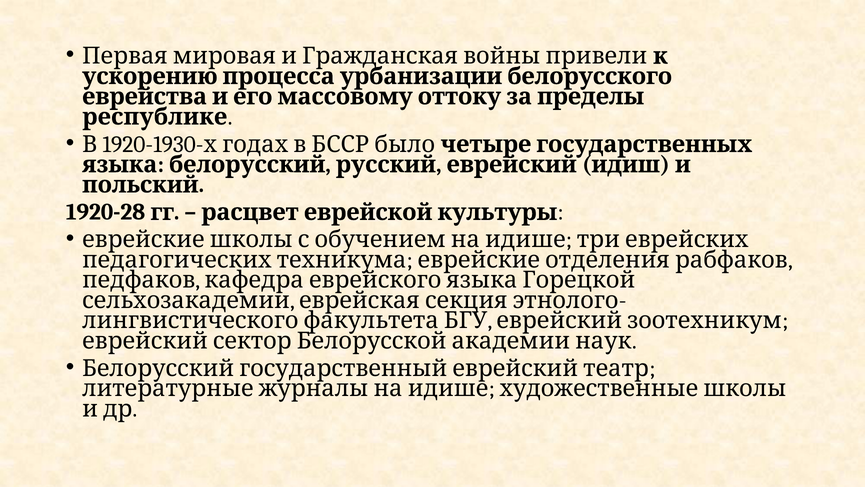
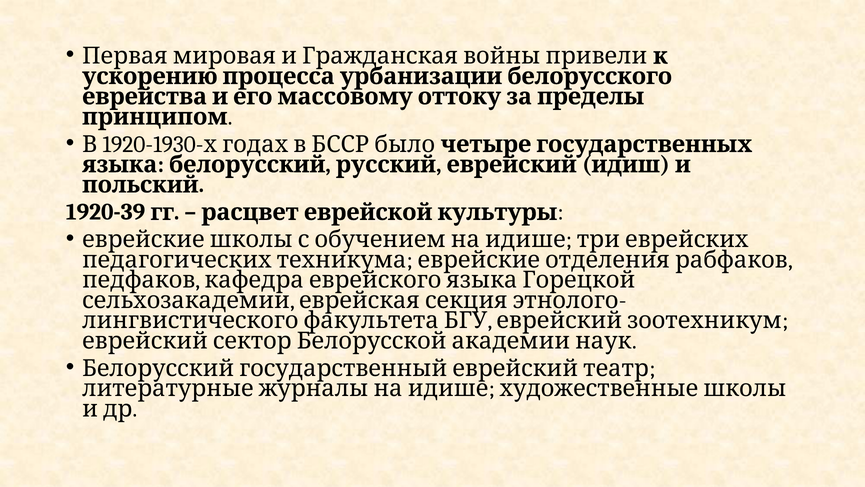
республике: республике -> принципом
1920-28: 1920-28 -> 1920-39
